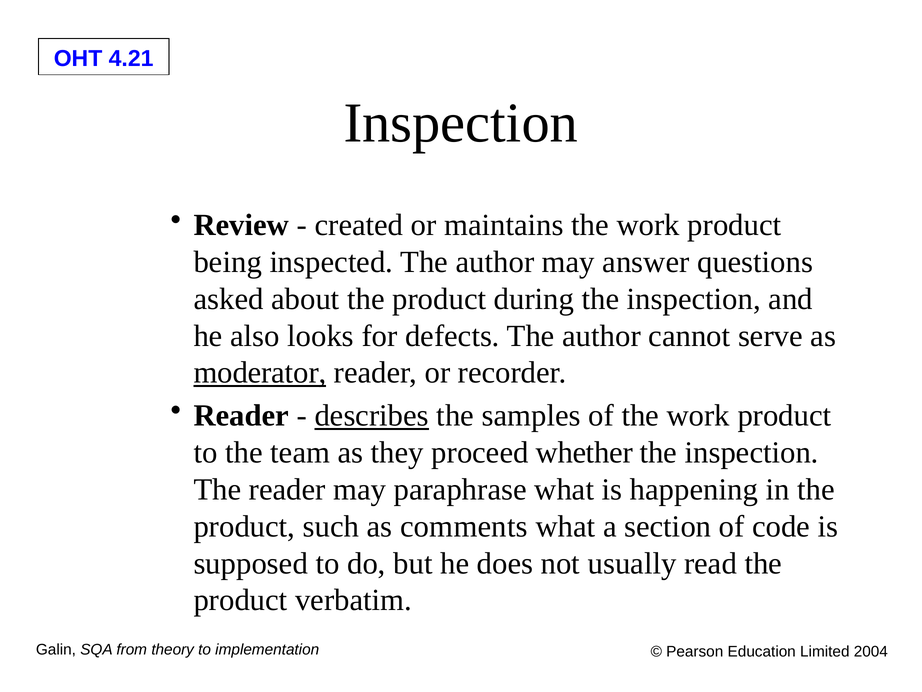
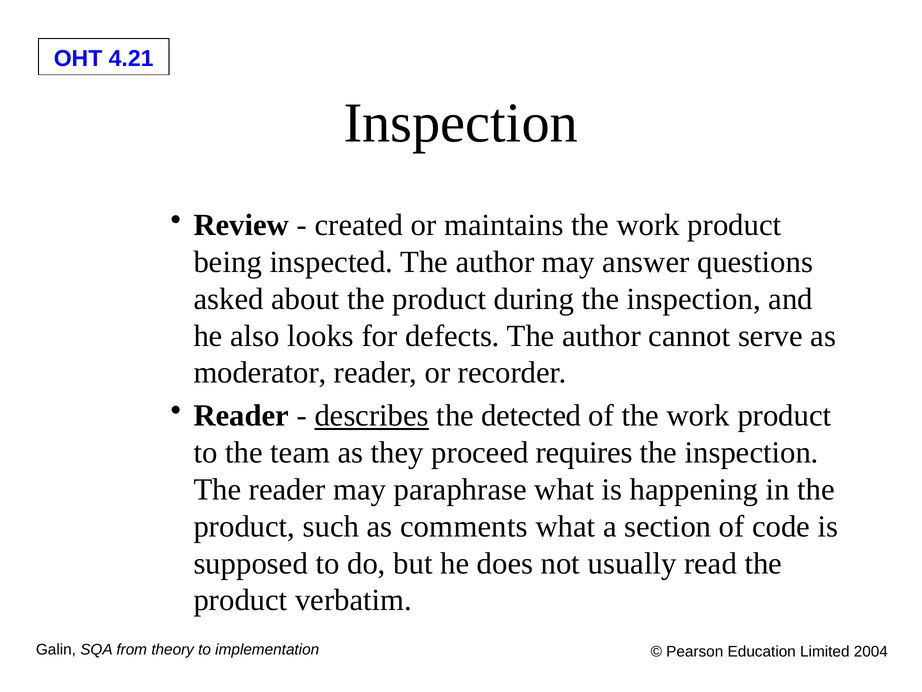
moderator underline: present -> none
samples: samples -> detected
whether: whether -> requires
